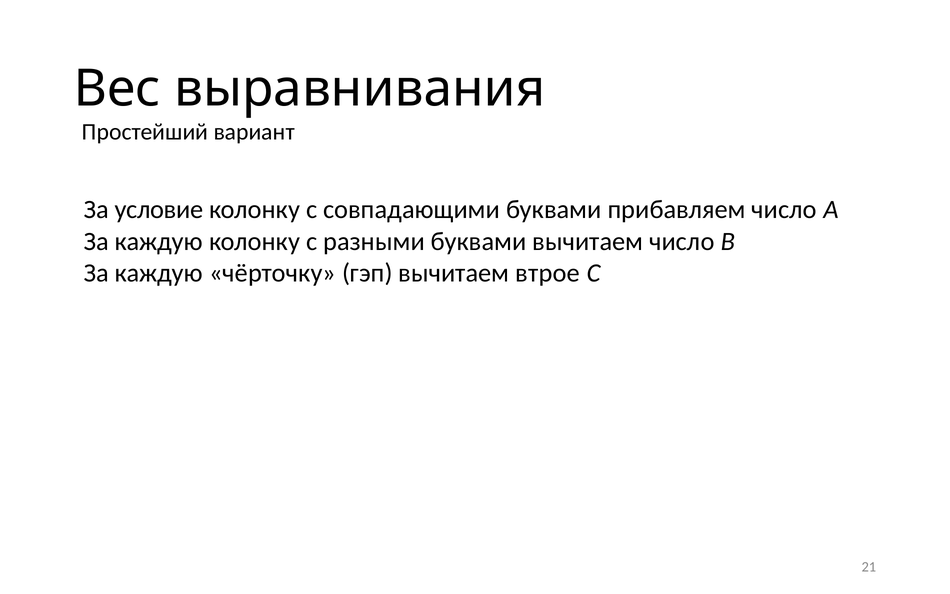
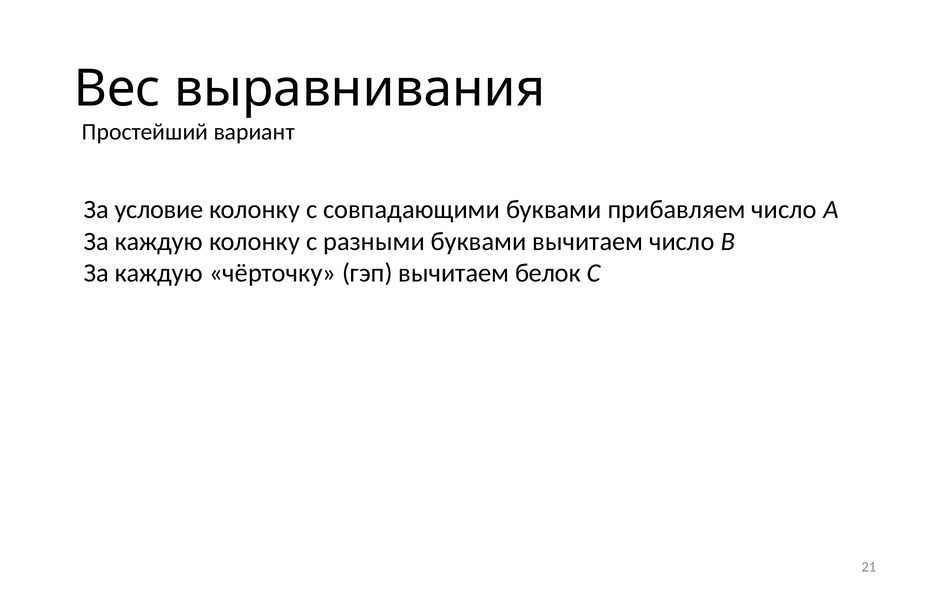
втрое: втрое -> белок
